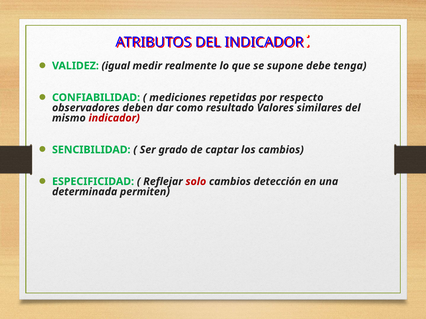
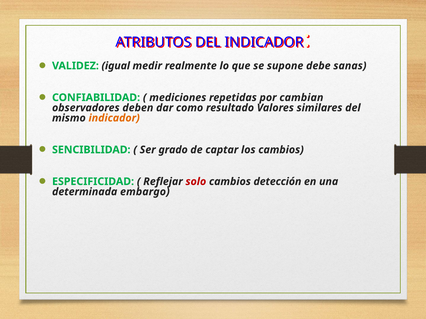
tenga: tenga -> sanas
respecto: respecto -> cambian
indicador at (114, 118) colour: red -> orange
permiten: permiten -> embargo
